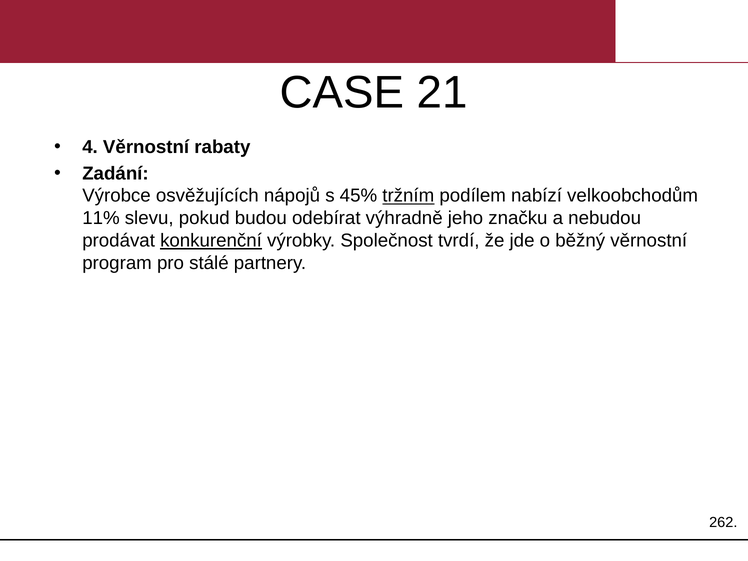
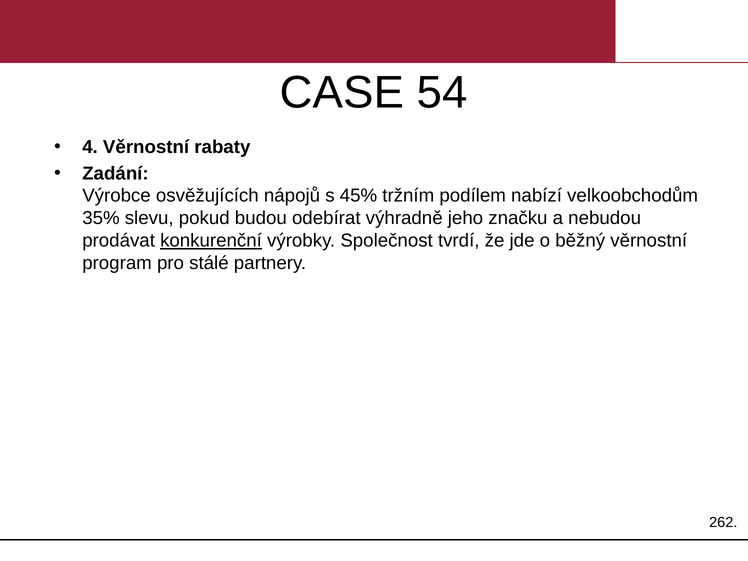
21: 21 -> 54
tržním underline: present -> none
11%: 11% -> 35%
